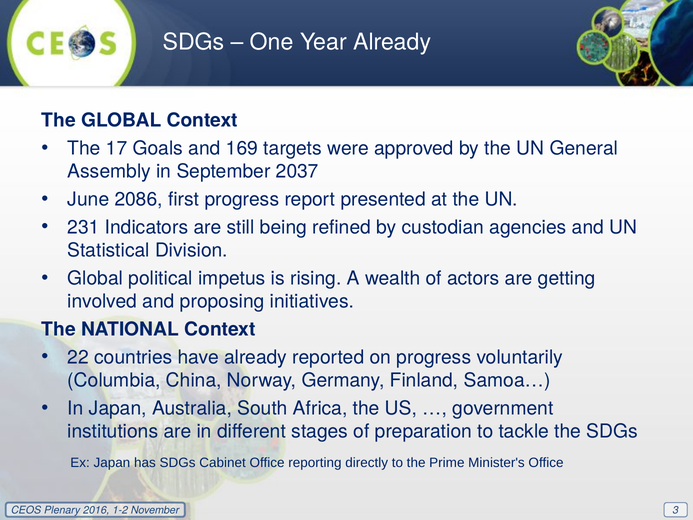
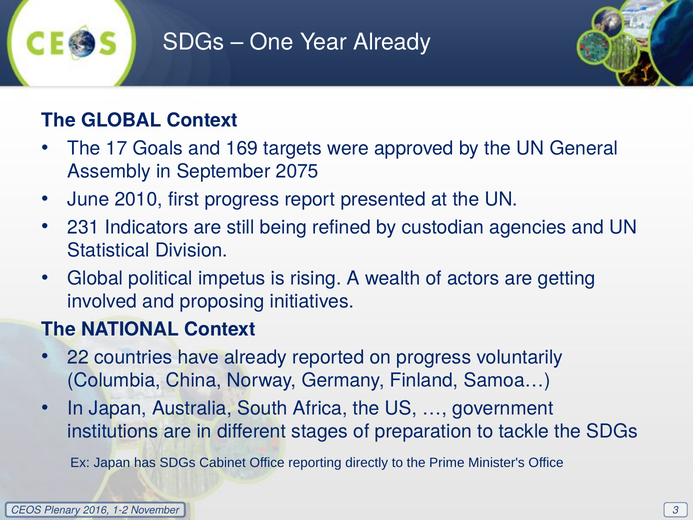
2037: 2037 -> 2075
2086: 2086 -> 2010
